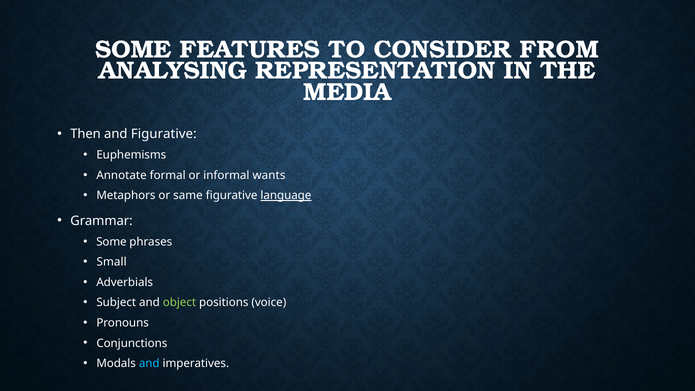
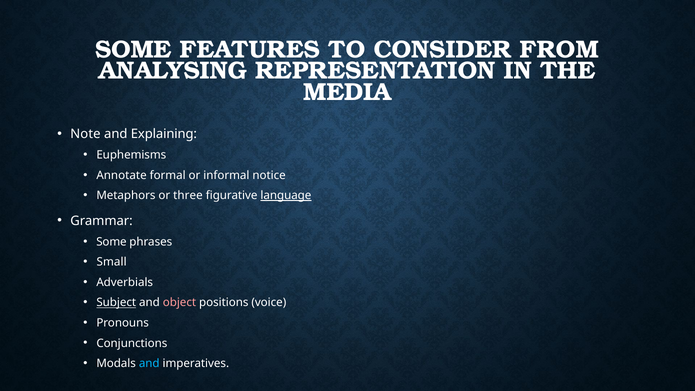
Then: Then -> Note
and Figurative: Figurative -> Explaining
wants: wants -> notice
same: same -> three
Subject underline: none -> present
object colour: light green -> pink
